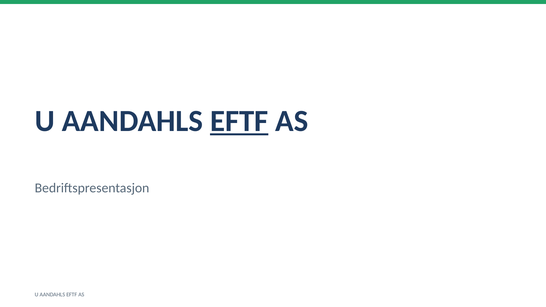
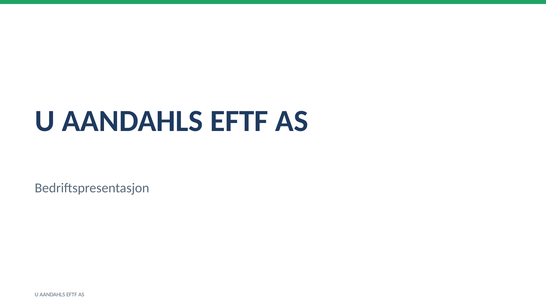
EFTF at (239, 121) underline: present -> none
